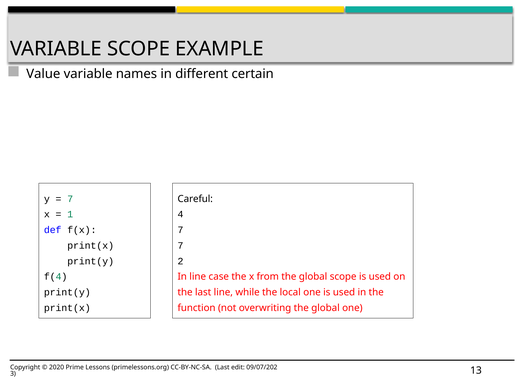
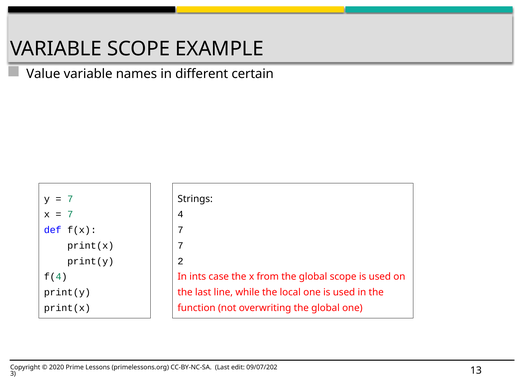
Careful: Careful -> Strings
1 at (70, 215): 1 -> 7
In line: line -> ints
